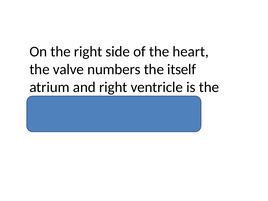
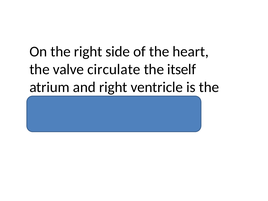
numbers: numbers -> circulate
